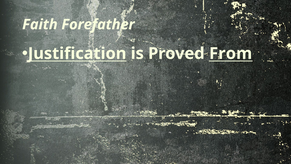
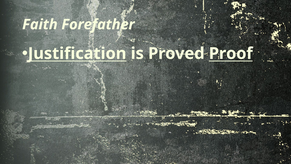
From: From -> Proof
